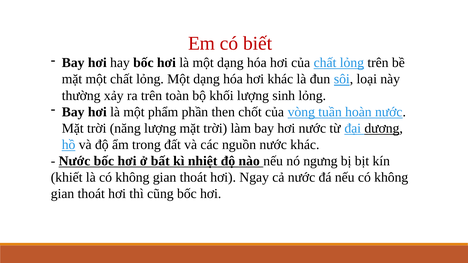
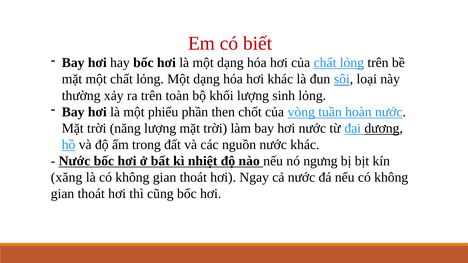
phẩm: phẩm -> phiếu
khiết: khiết -> xăng
